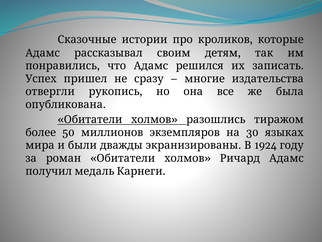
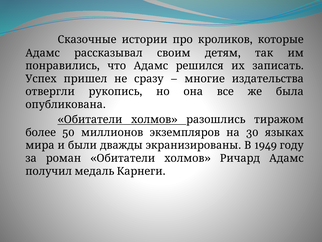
1924: 1924 -> 1949
